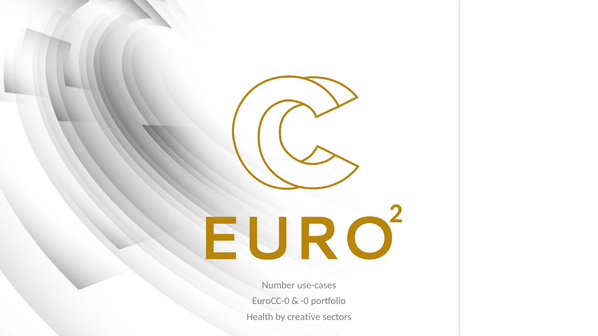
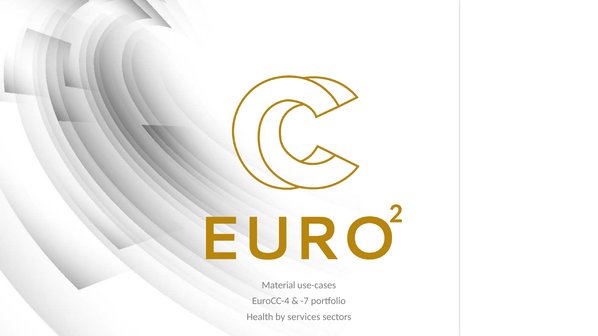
Number: Number -> Material
EuroCC-0: EuroCC-0 -> EuroCC-4
-0: -0 -> -7
creative: creative -> services
